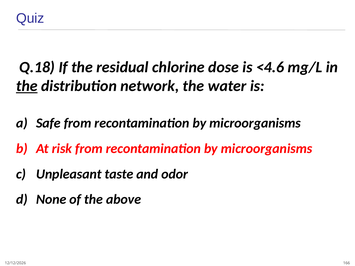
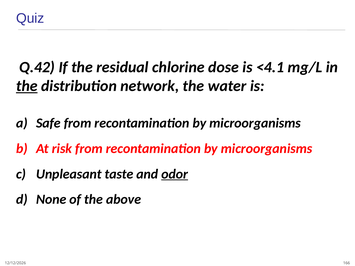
Q.18: Q.18 -> Q.42
<4.6: <4.6 -> <4.1
odor underline: none -> present
